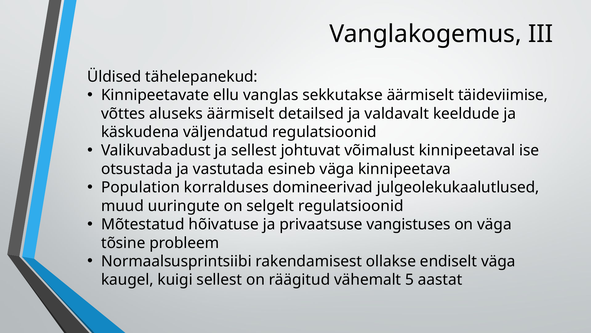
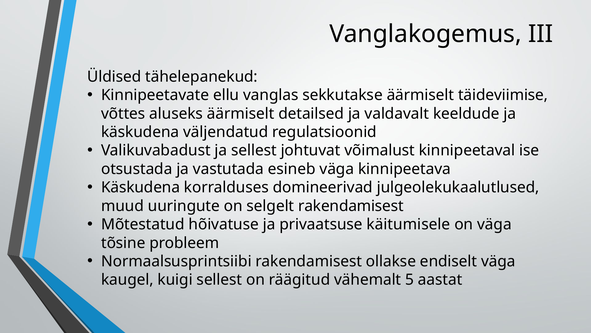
Population at (141, 187): Population -> Käskudena
selgelt regulatsioonid: regulatsioonid -> rakendamisest
vangistuses: vangistuses -> käitumisele
